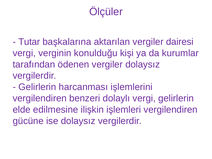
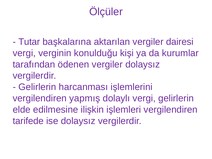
benzeri: benzeri -> yapmış
gücüne: gücüne -> tarifede
